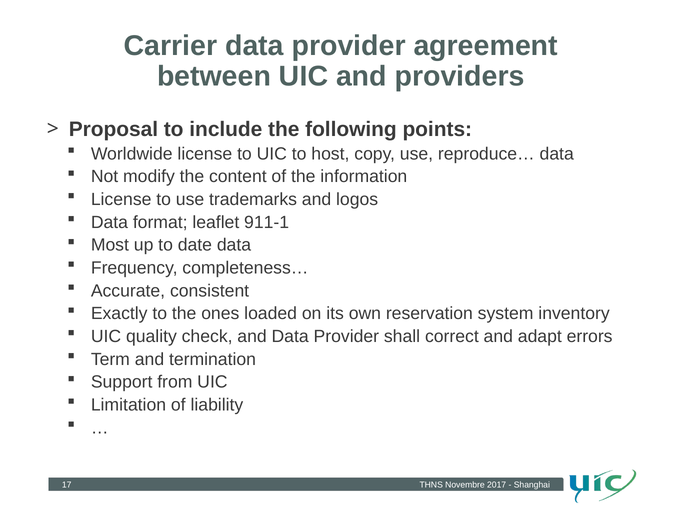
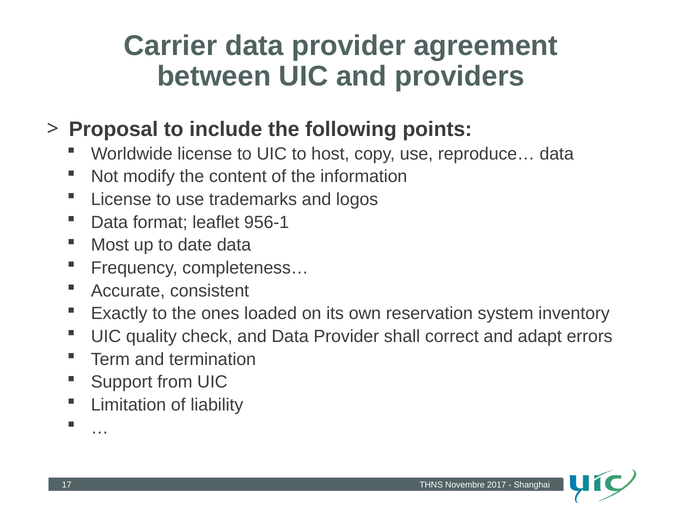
911-1: 911-1 -> 956-1
